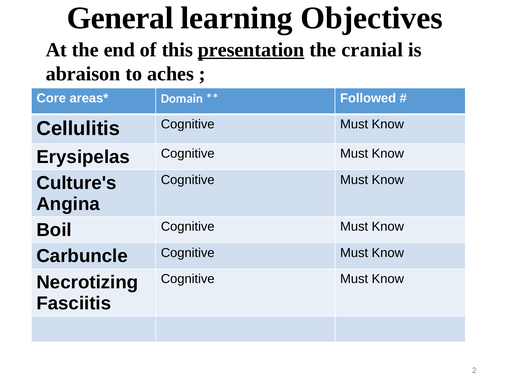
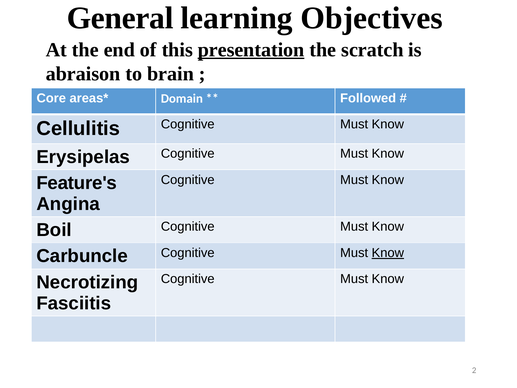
cranial: cranial -> scratch
aches: aches -> brain
Culture's: Culture's -> Feature's
Know at (388, 253) underline: none -> present
